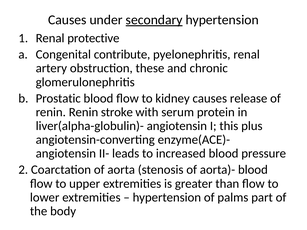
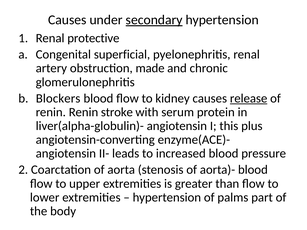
contribute: contribute -> superficial
these: these -> made
Prostatic: Prostatic -> Blockers
release underline: none -> present
